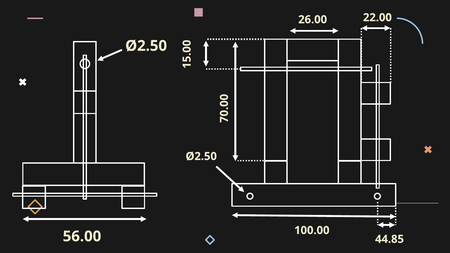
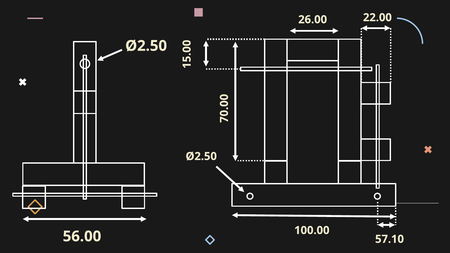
44.85: 44.85 -> 57.10
